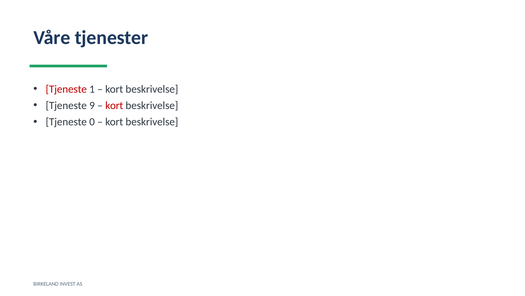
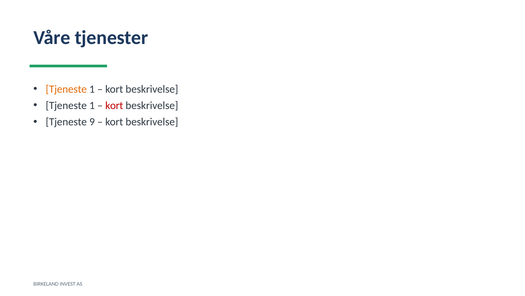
Tjeneste at (66, 89) colour: red -> orange
9 at (92, 105): 9 -> 1
0: 0 -> 9
